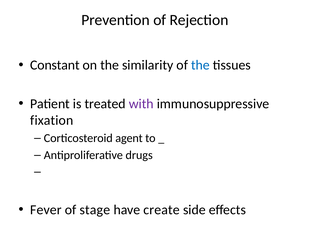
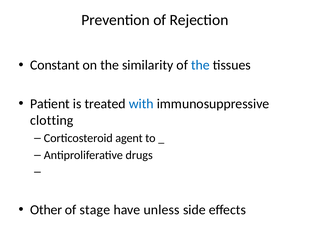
with colour: purple -> blue
fixation: fixation -> clotting
Fever: Fever -> Other
create: create -> unless
